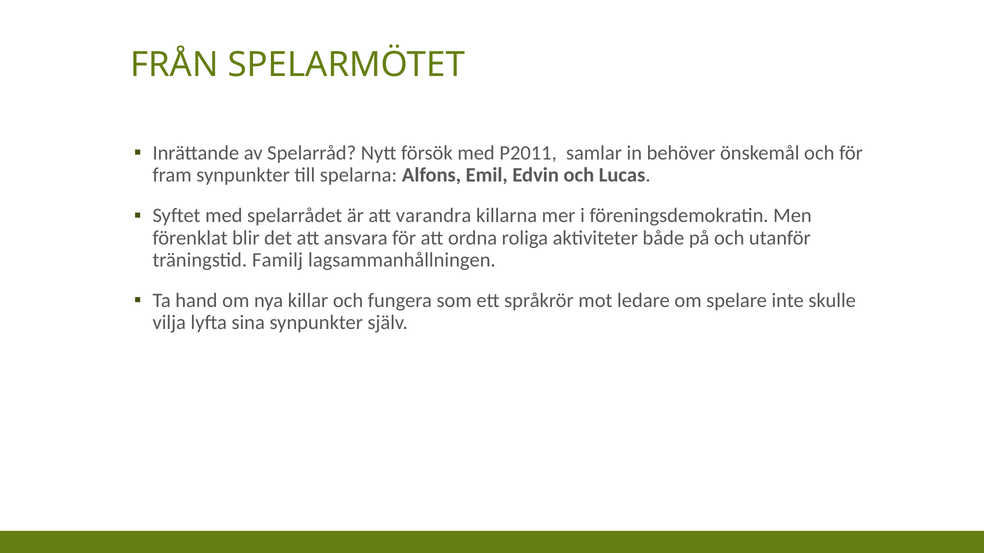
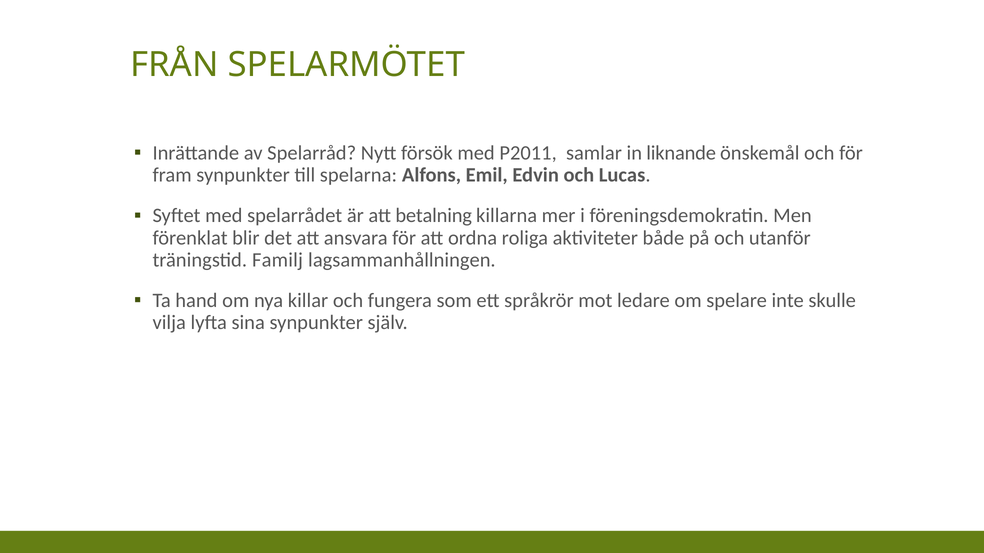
behöver: behöver -> liknande
varandra: varandra -> betalning
